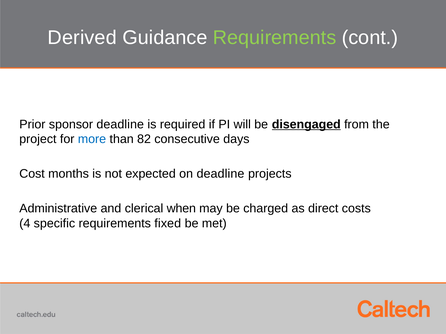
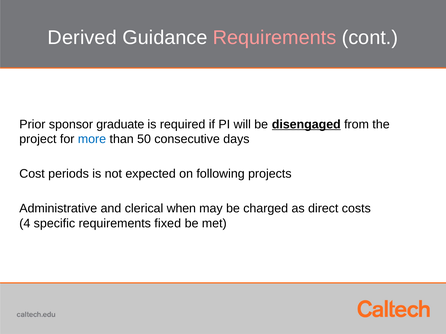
Requirements at (275, 38) colour: light green -> pink
sponsor deadline: deadline -> graduate
82: 82 -> 50
months: months -> periods
on deadline: deadline -> following
